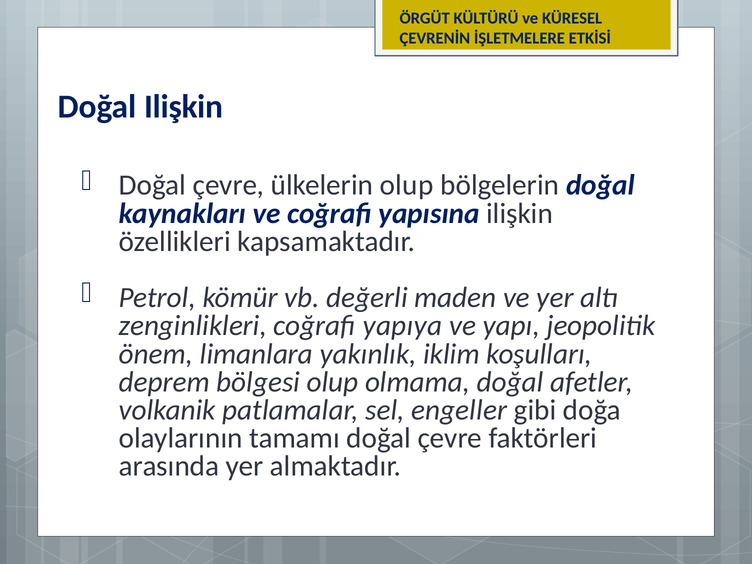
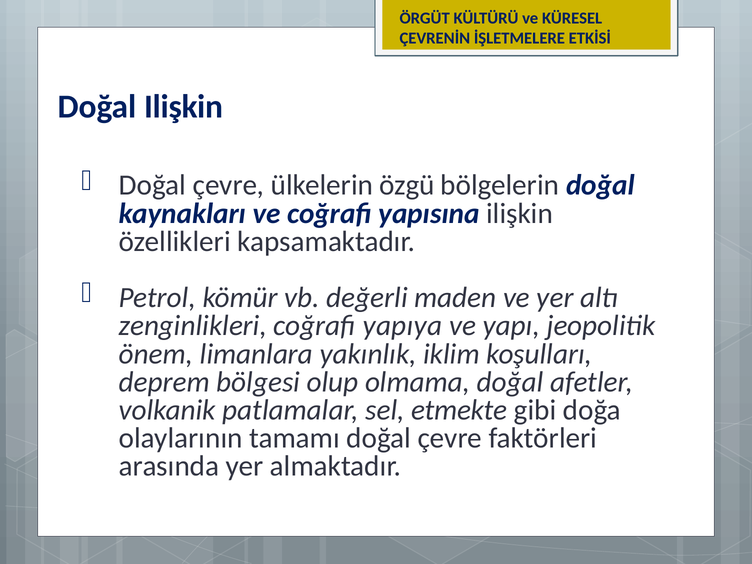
ülkelerin olup: olup -> özgü
engeller: engeller -> etmekte
